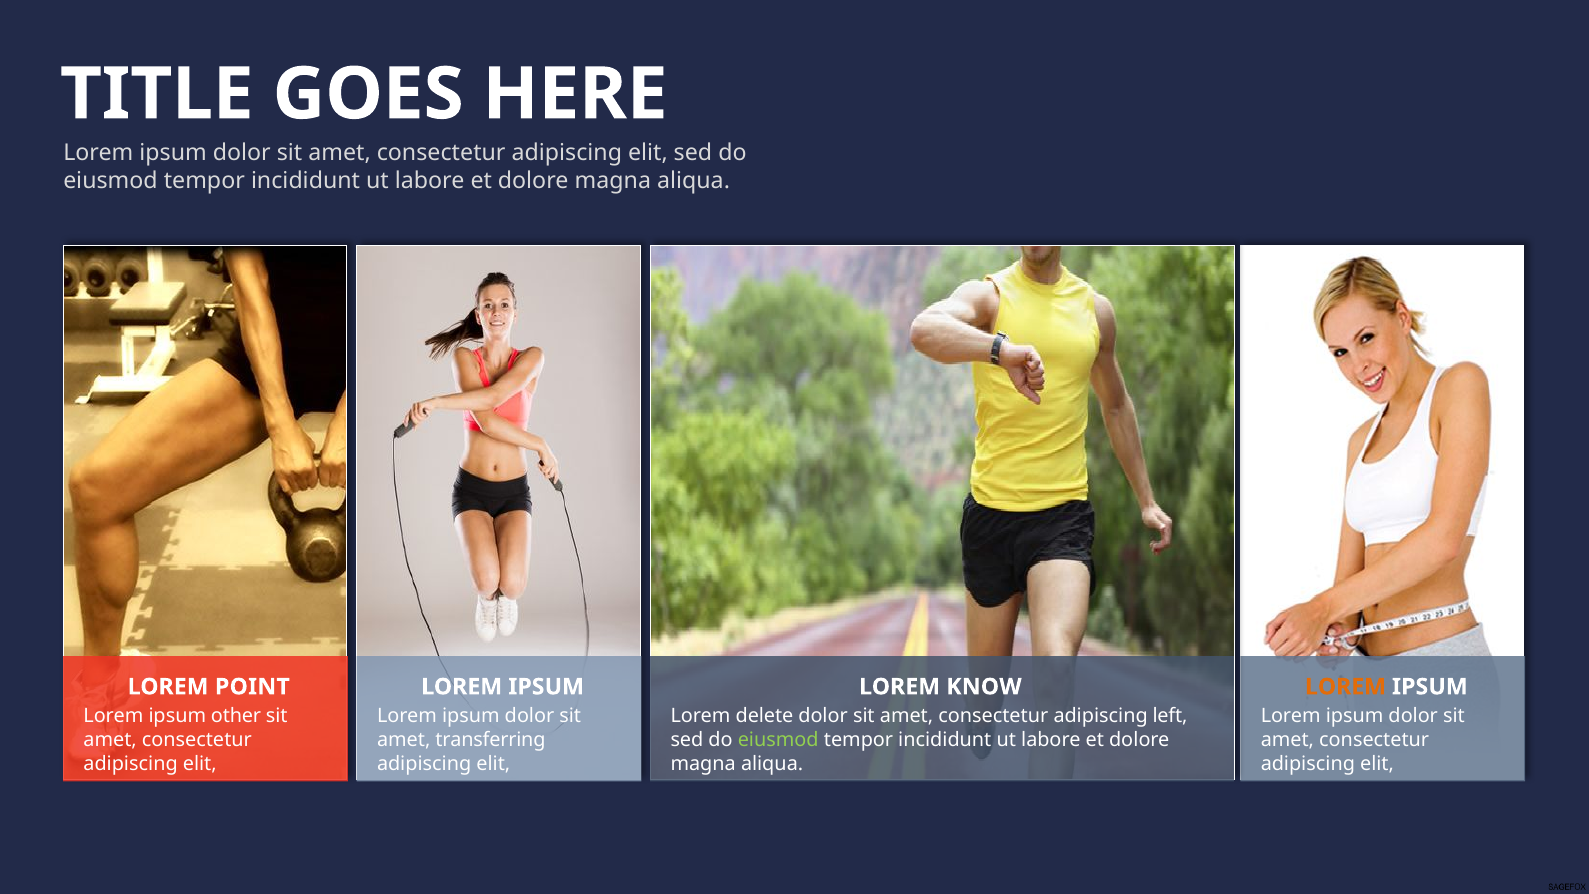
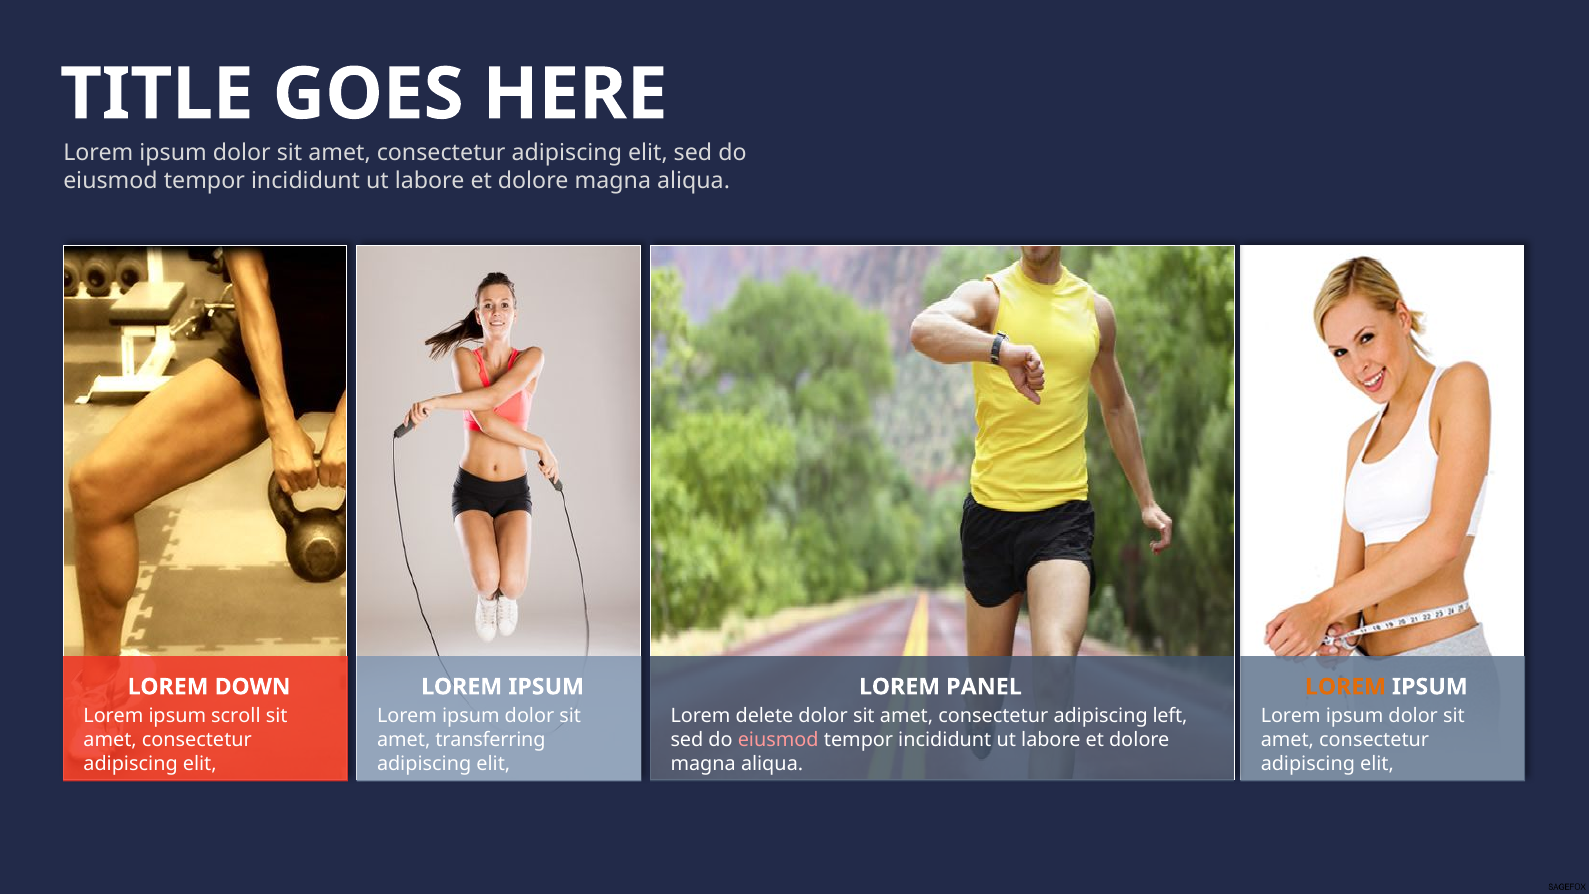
POINT: POINT -> DOWN
KNOW: KNOW -> PANEL
other: other -> scroll
eiusmod at (778, 740) colour: light green -> pink
